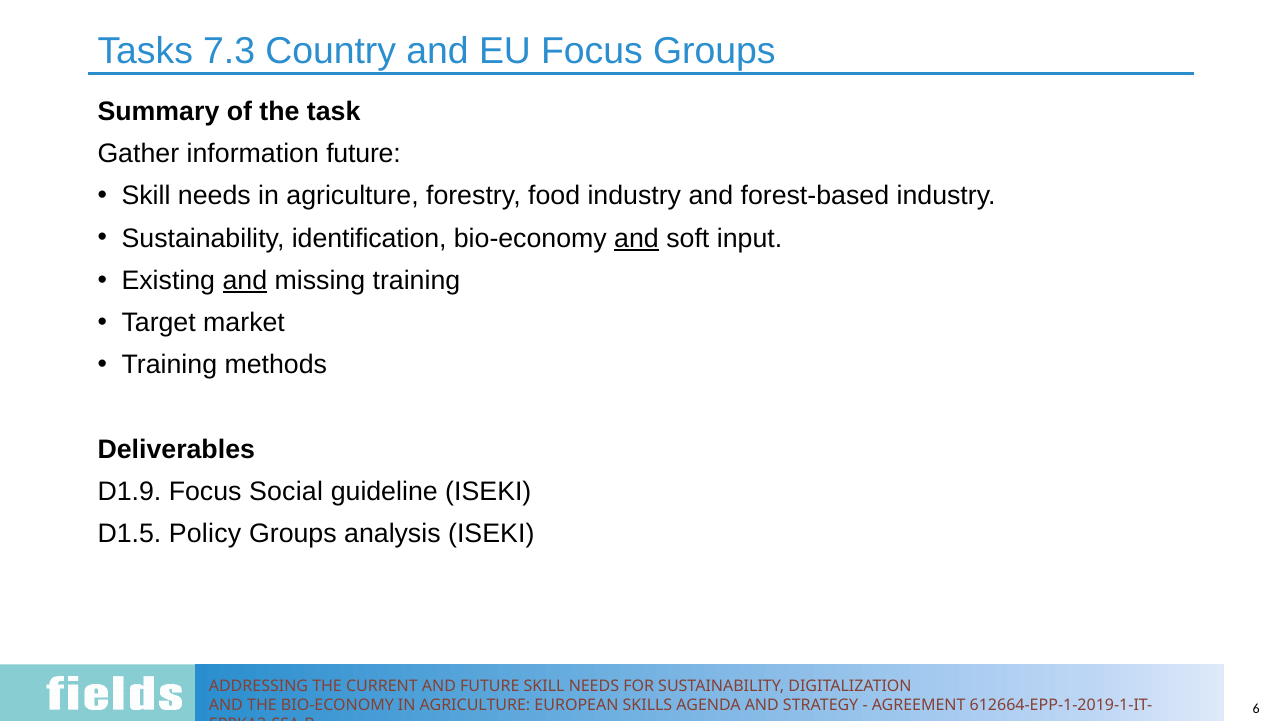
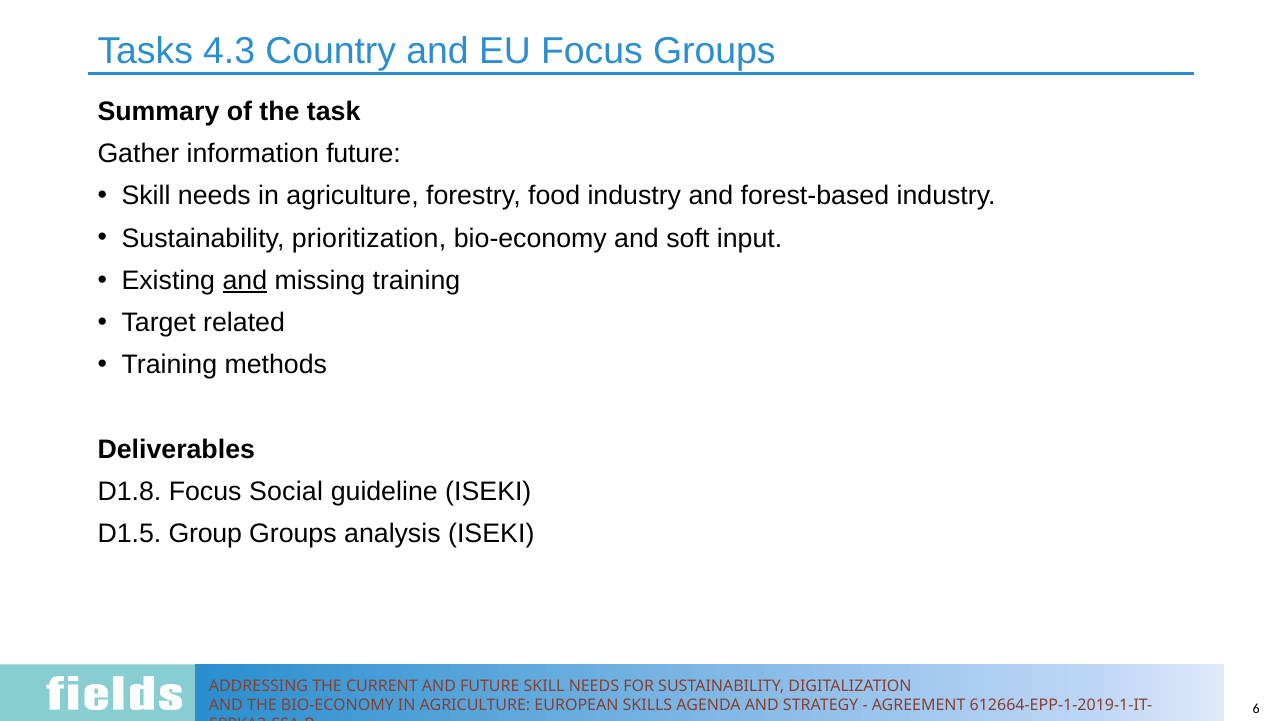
7.3: 7.3 -> 4.3
identification: identification -> prioritization
and at (637, 238) underline: present -> none
market: market -> related
D1.9: D1.9 -> D1.8
Policy: Policy -> Group
